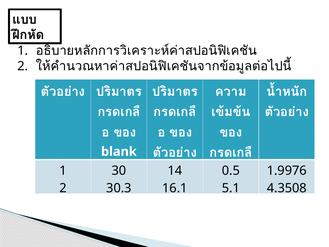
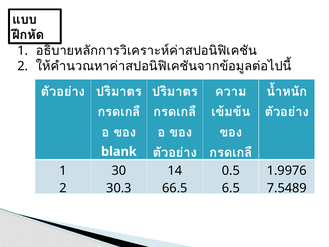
16.1: 16.1 -> 66.5
5.1: 5.1 -> 6.5
4.3508: 4.3508 -> 7.5489
